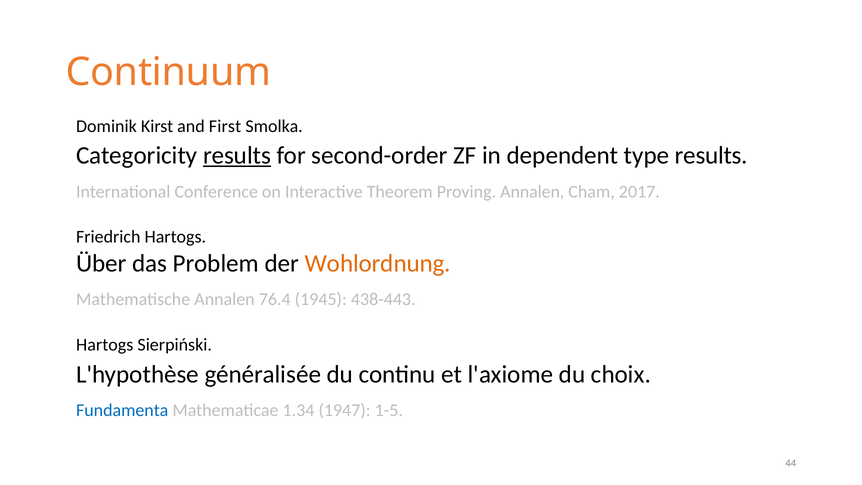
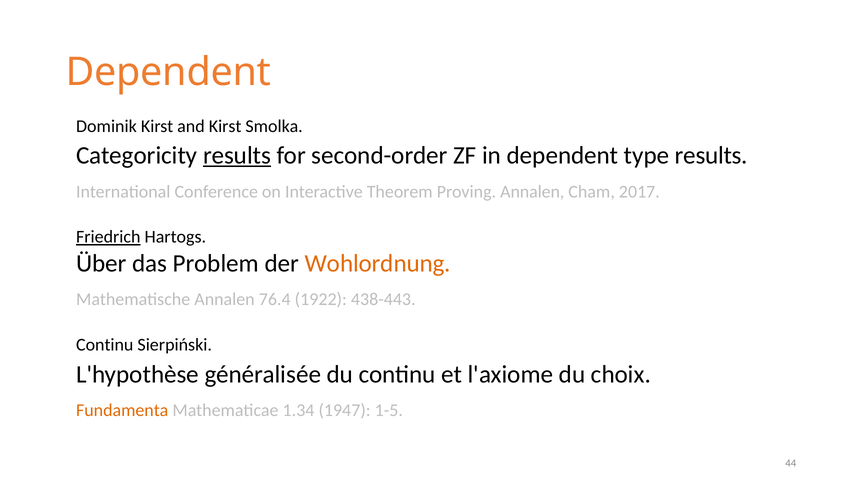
Continuum at (168, 72): Continuum -> Dependent
and First: First -> Kirst
Friedrich underline: none -> present
1945: 1945 -> 1922
Hartogs at (105, 345): Hartogs -> Continu
Fundamenta colour: blue -> orange
